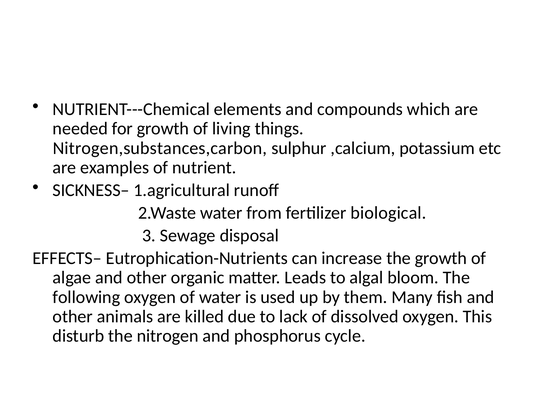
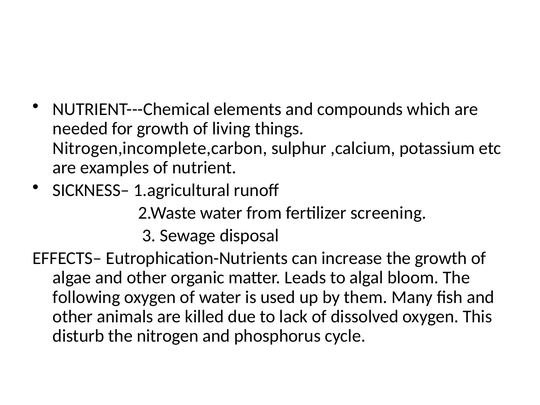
Nitrogen,substances,carbon: Nitrogen,substances,carbon -> Nitrogen,incomplete,carbon
biological: biological -> screening
